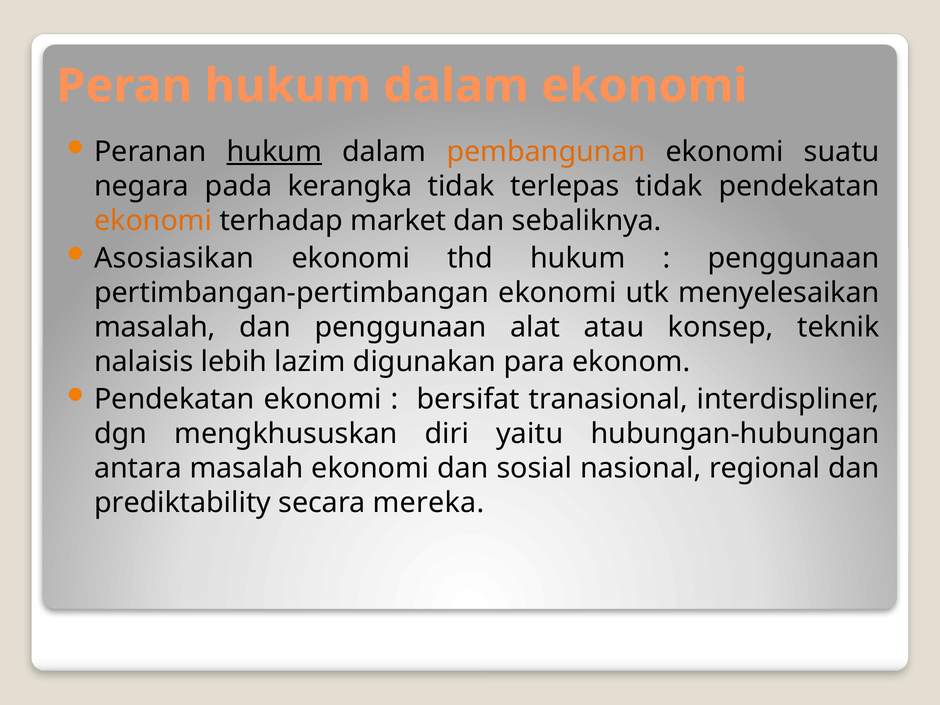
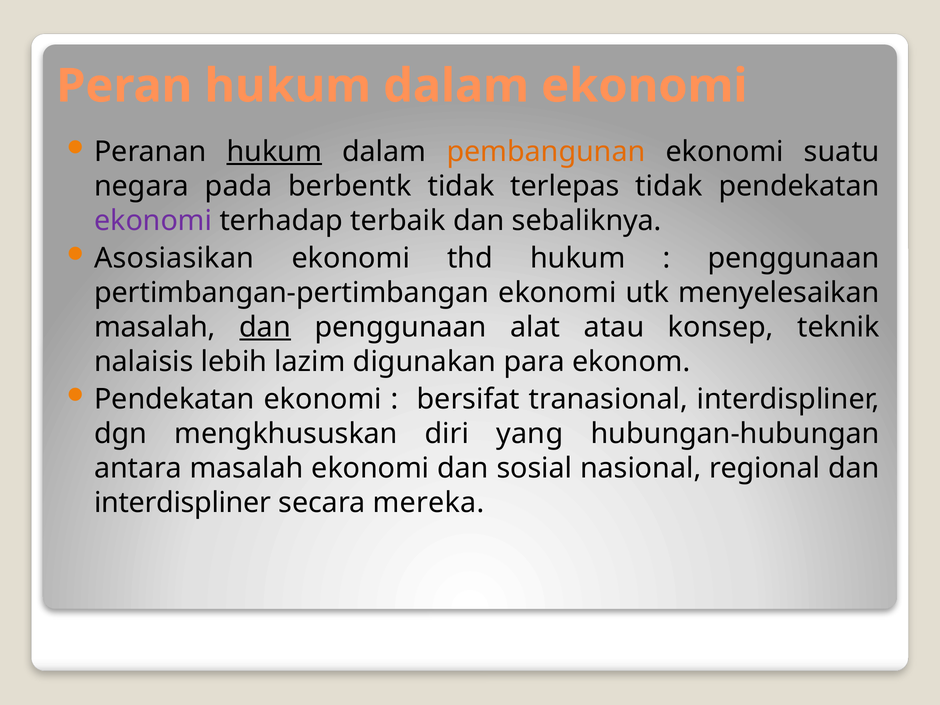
kerangka: kerangka -> berbentk
ekonomi at (153, 221) colour: orange -> purple
market: market -> terbaik
dan at (265, 327) underline: none -> present
yaitu: yaitu -> yang
prediktability at (183, 503): prediktability -> interdispliner
